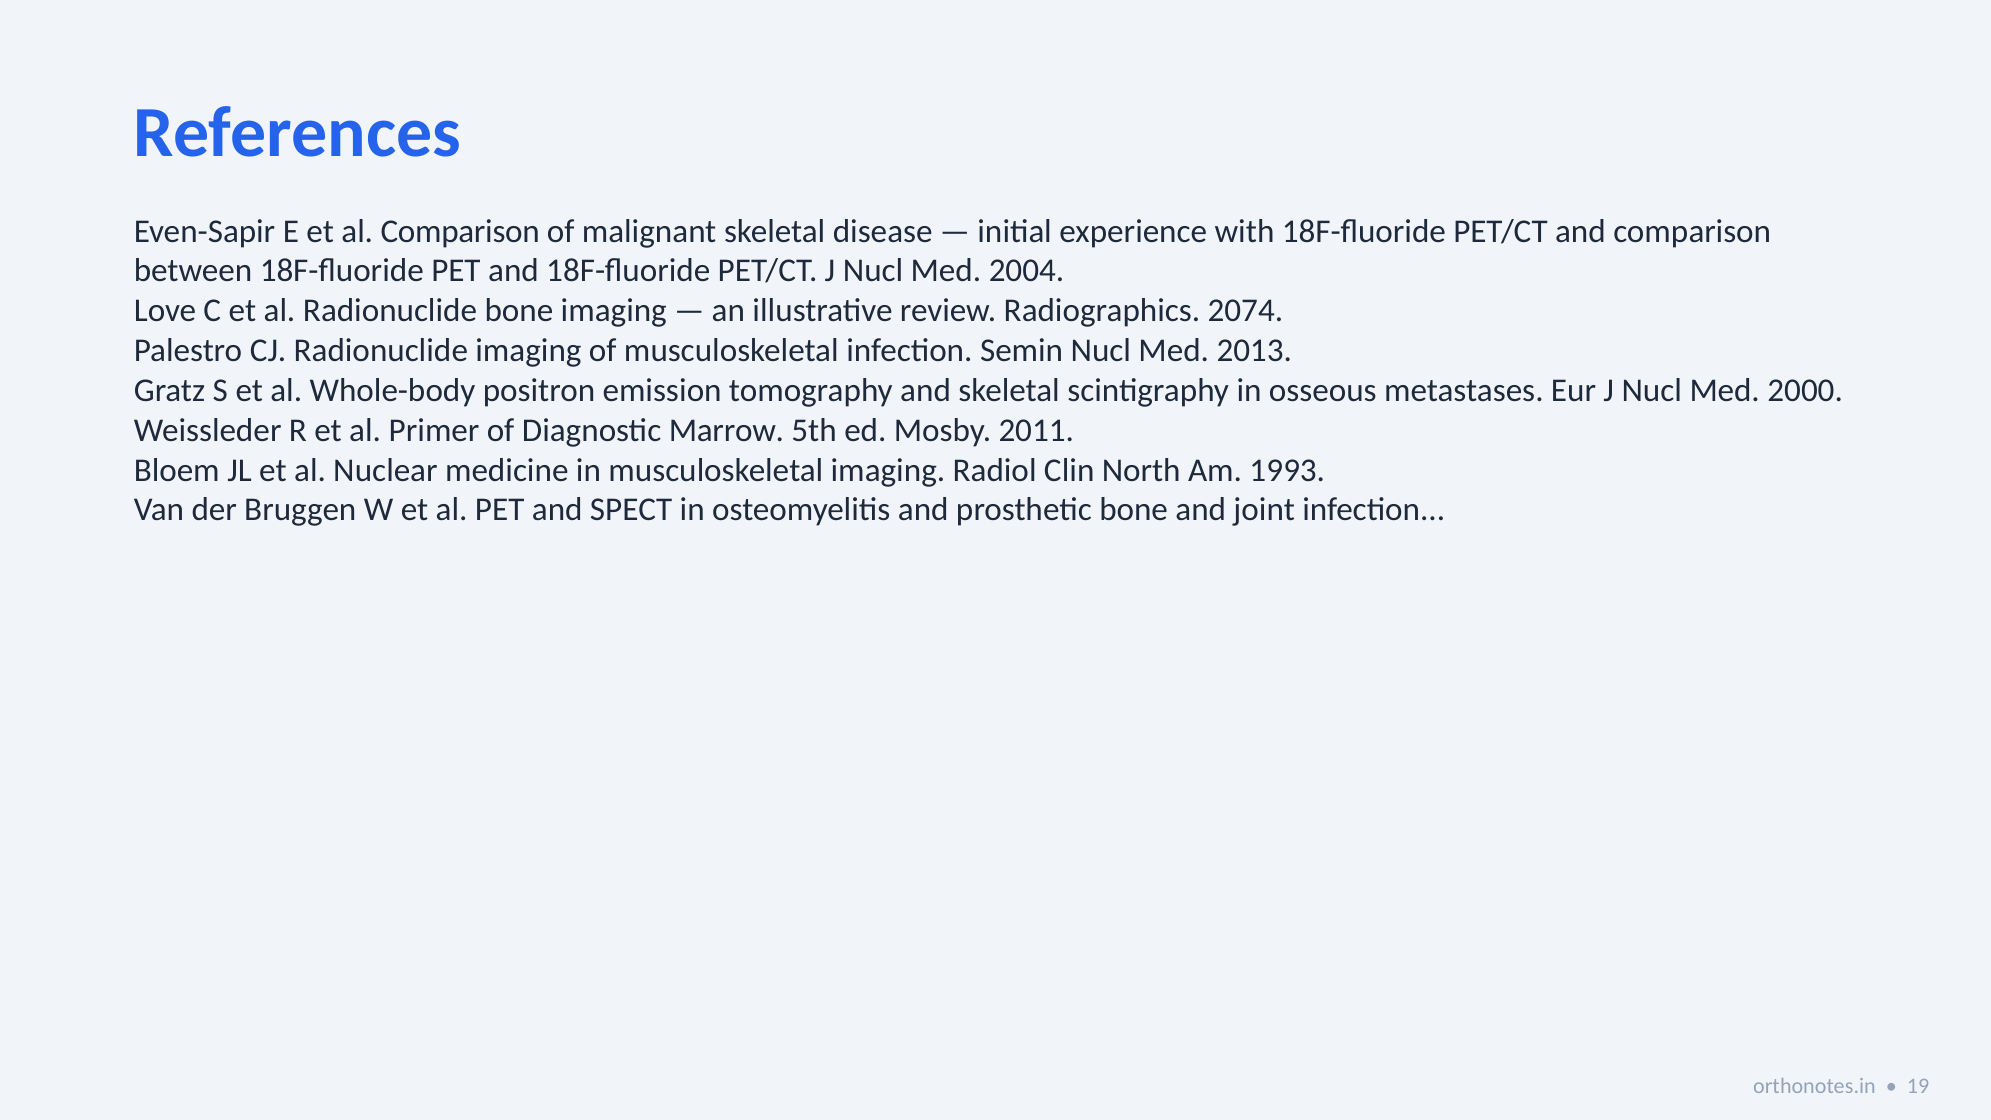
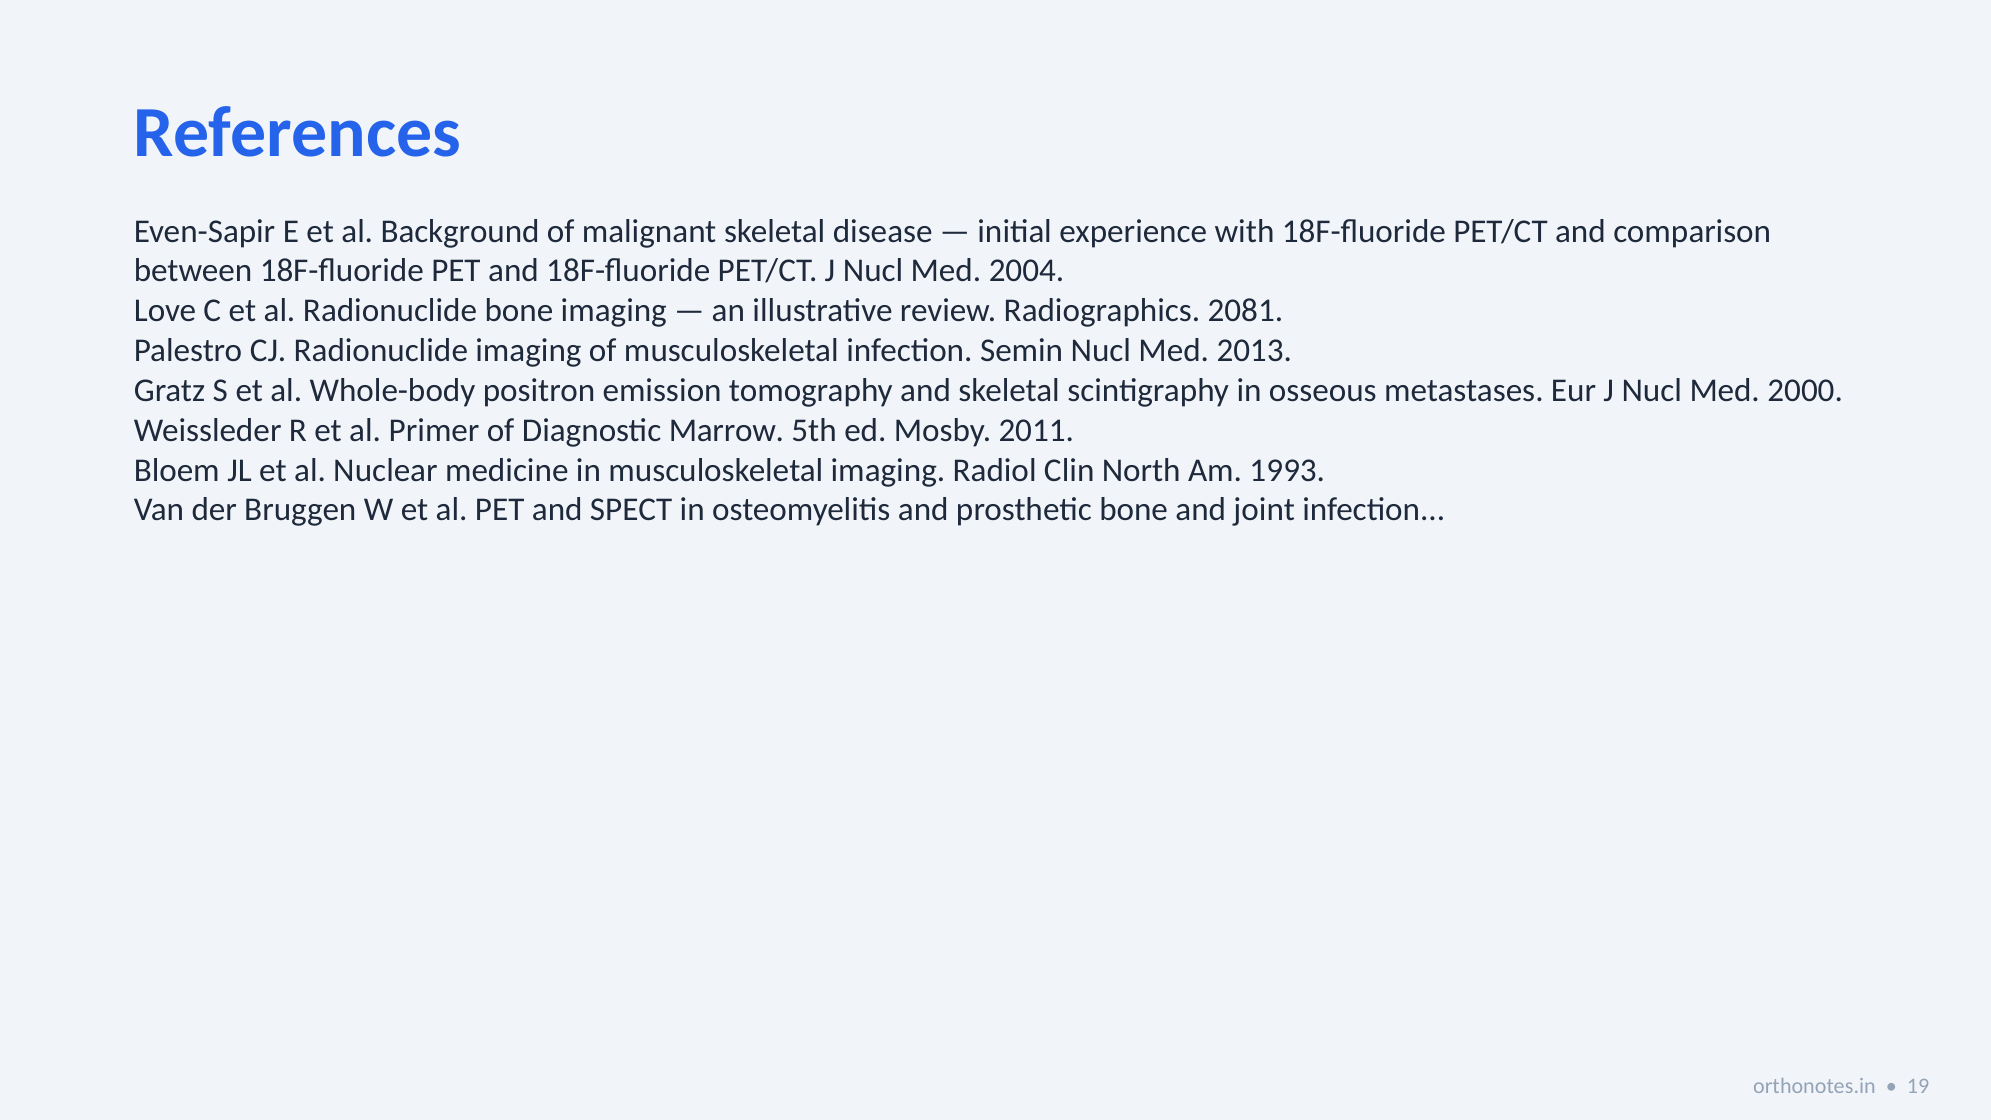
al Comparison: Comparison -> Background
2074: 2074 -> 2081
